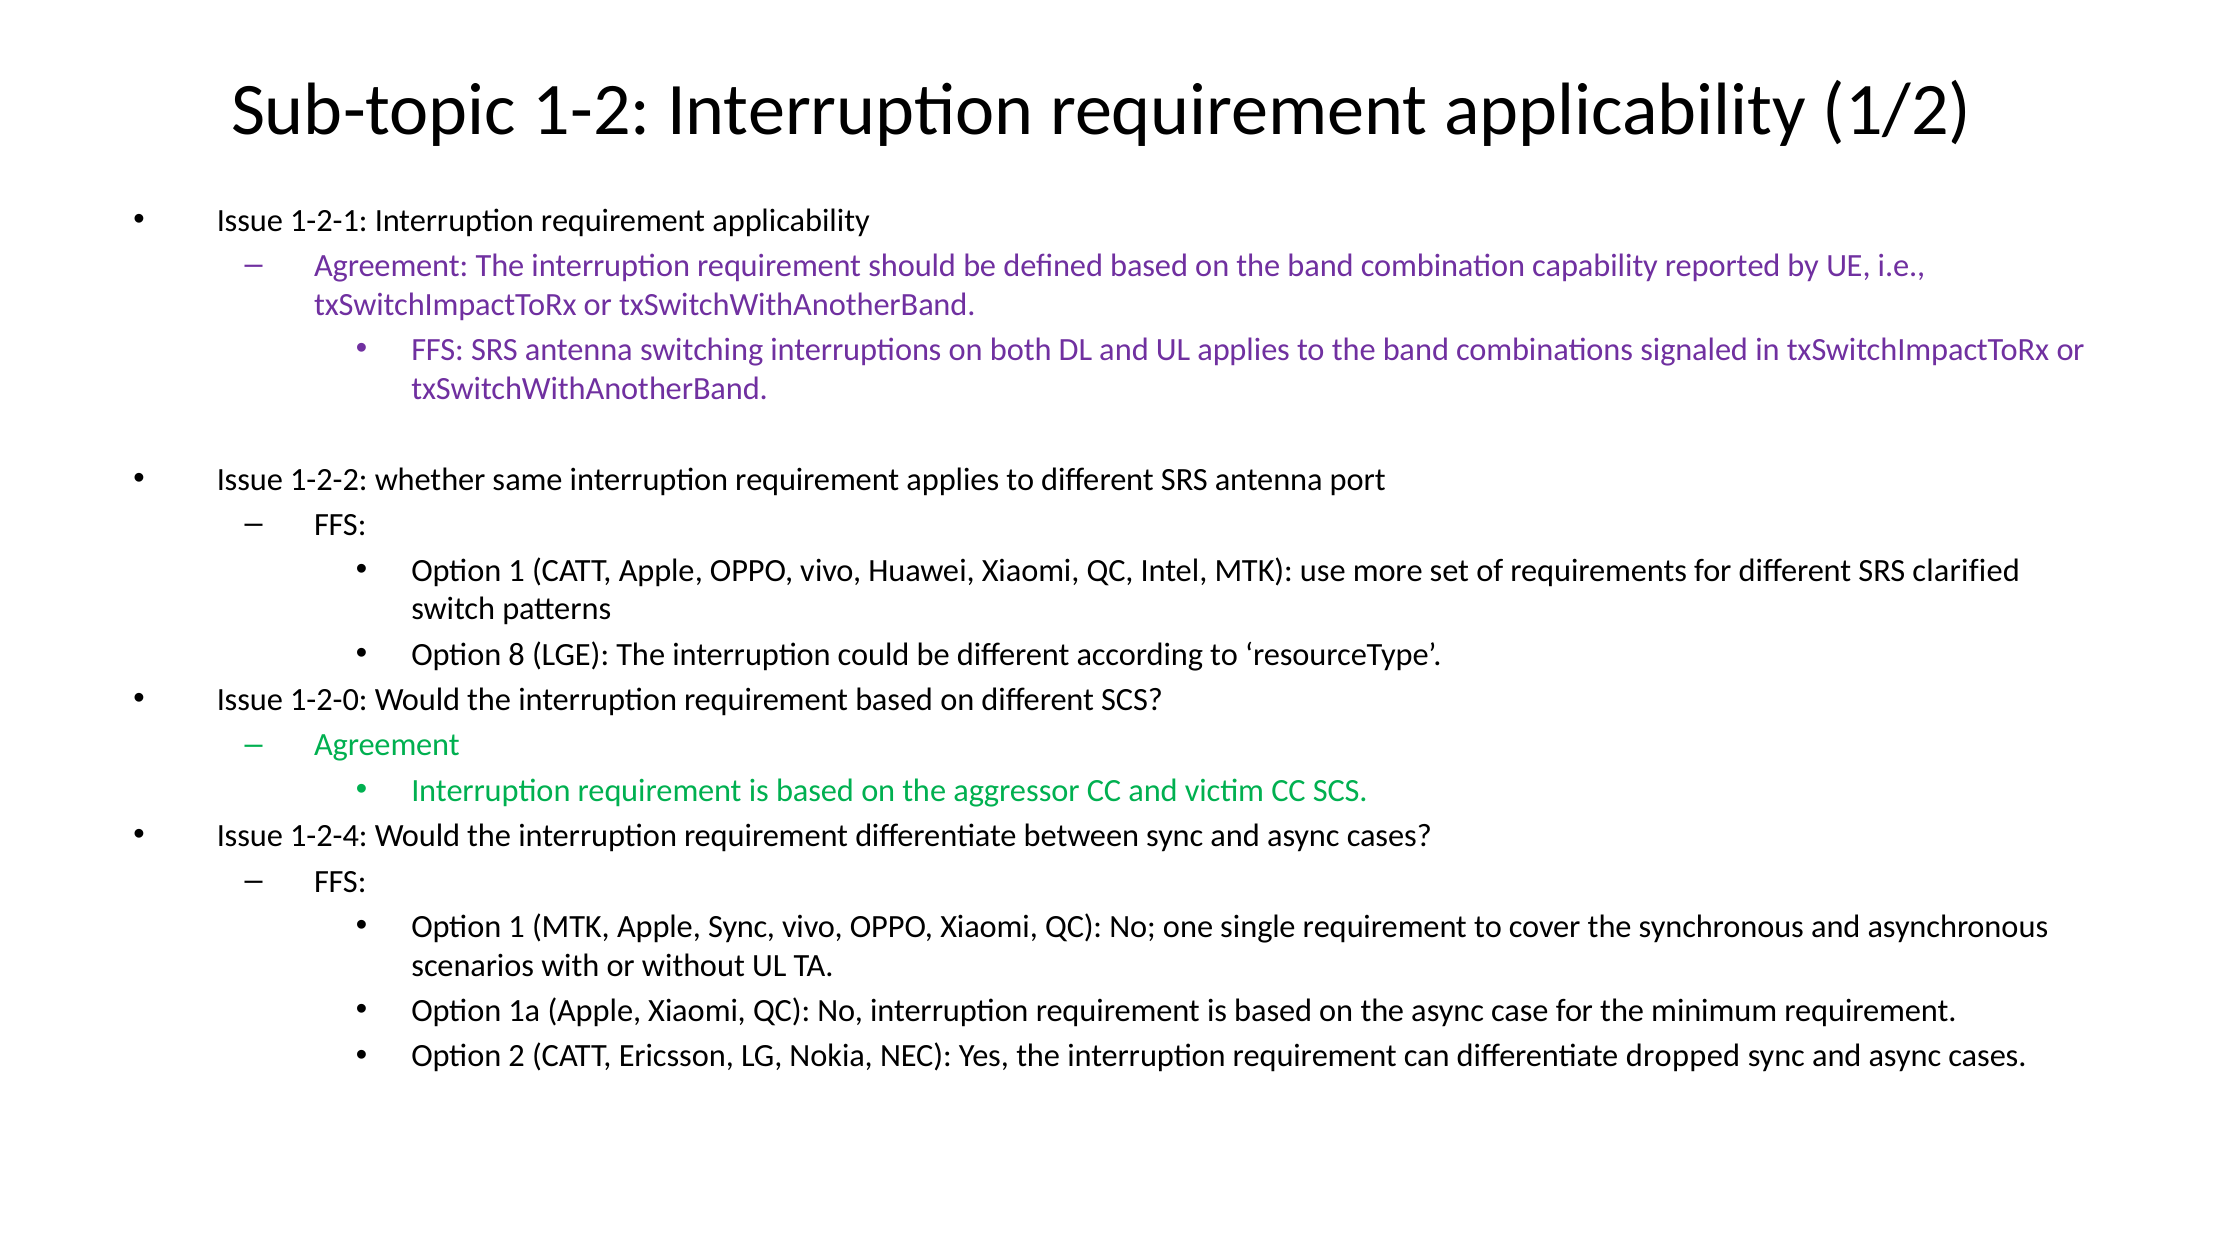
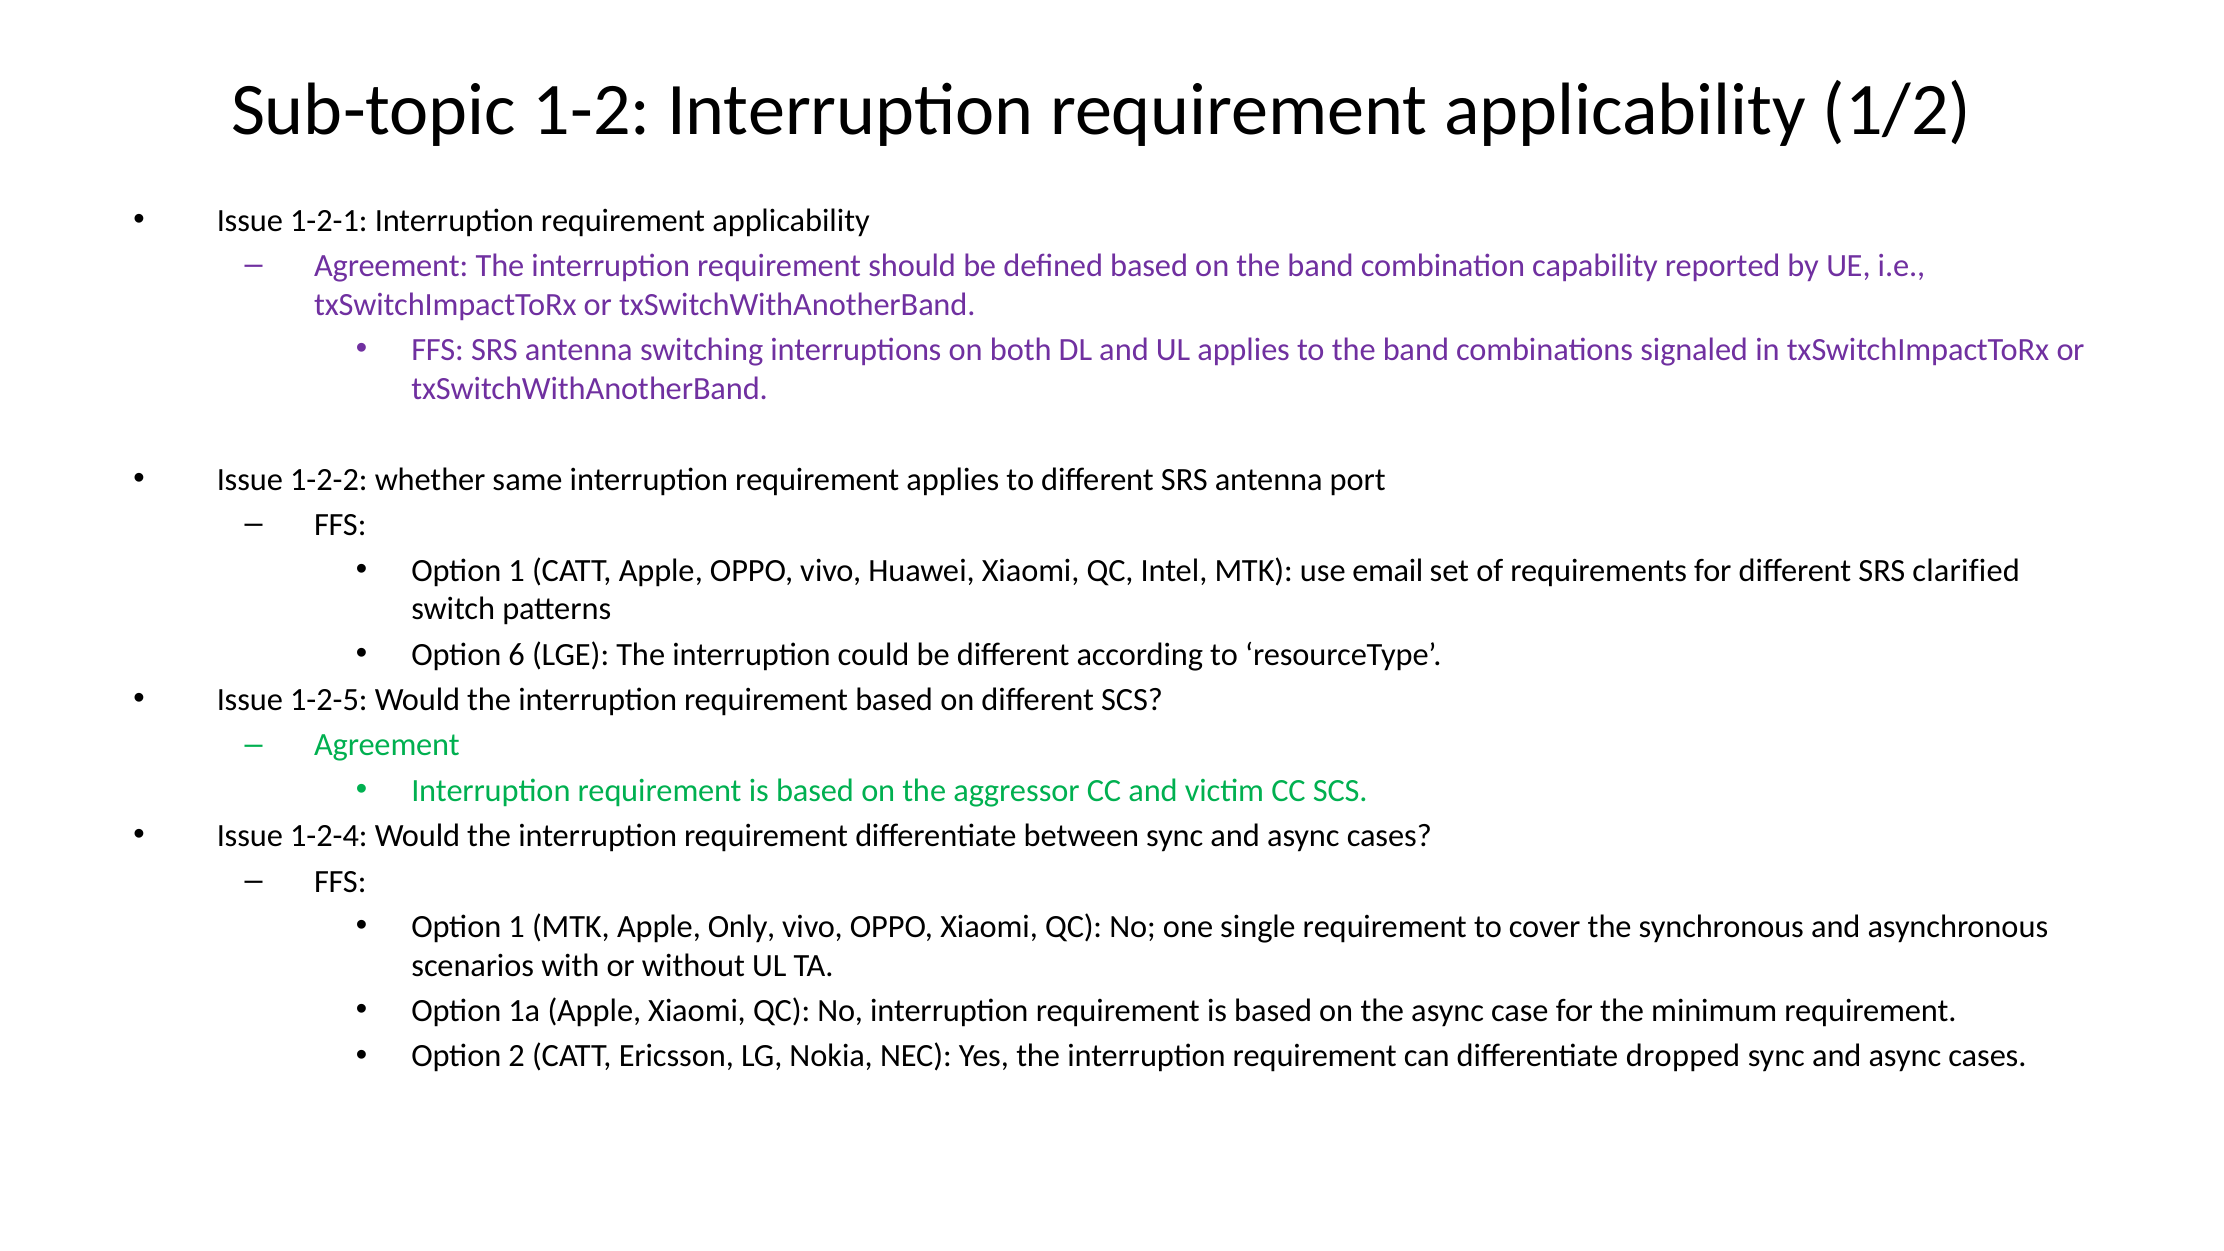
more: more -> email
8: 8 -> 6
1-2-0: 1-2-0 -> 1-2-5
Apple Sync: Sync -> Only
